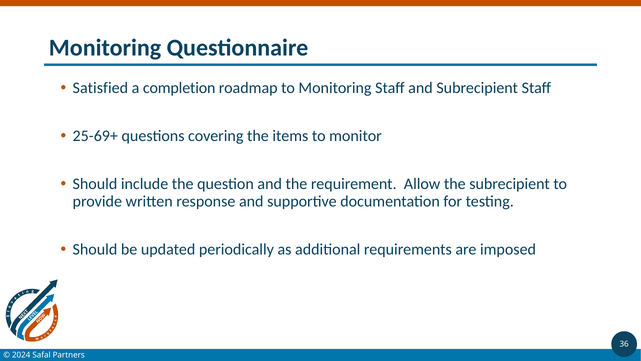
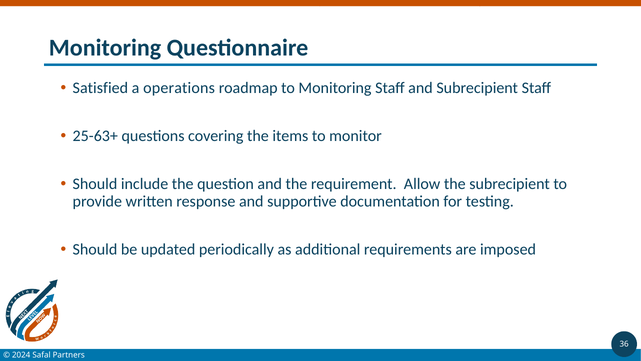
completion: completion -> operations
25-69+: 25-69+ -> 25-63+
